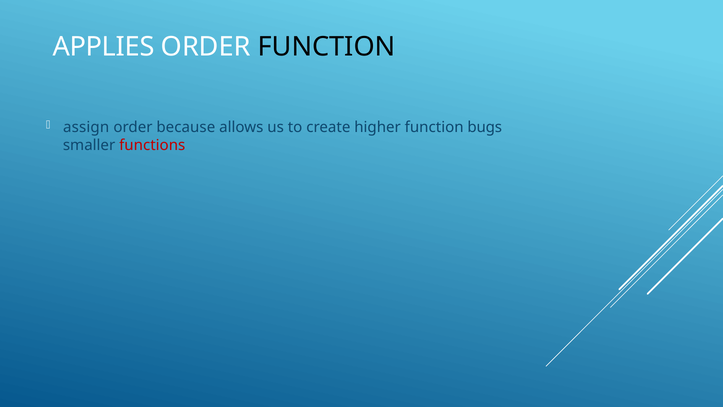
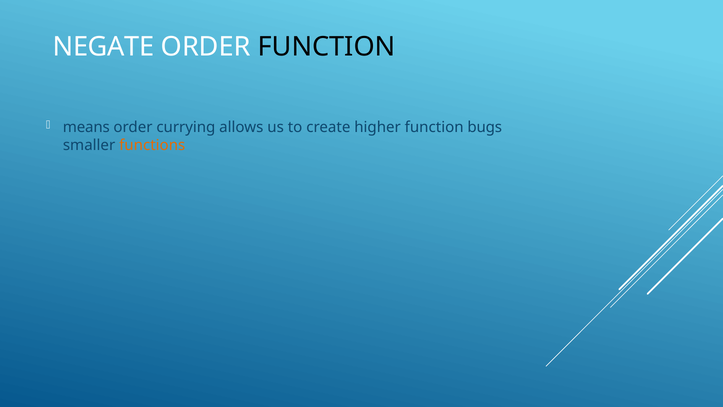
APPLIES: APPLIES -> NEGATE
assign: assign -> means
because: because -> currying
functions colour: red -> orange
